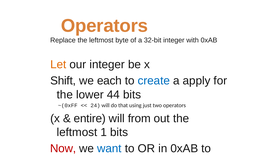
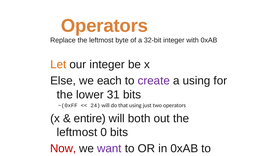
Shift: Shift -> Else
create colour: blue -> purple
a apply: apply -> using
44: 44 -> 31
from: from -> both
1: 1 -> 0
want colour: blue -> purple
